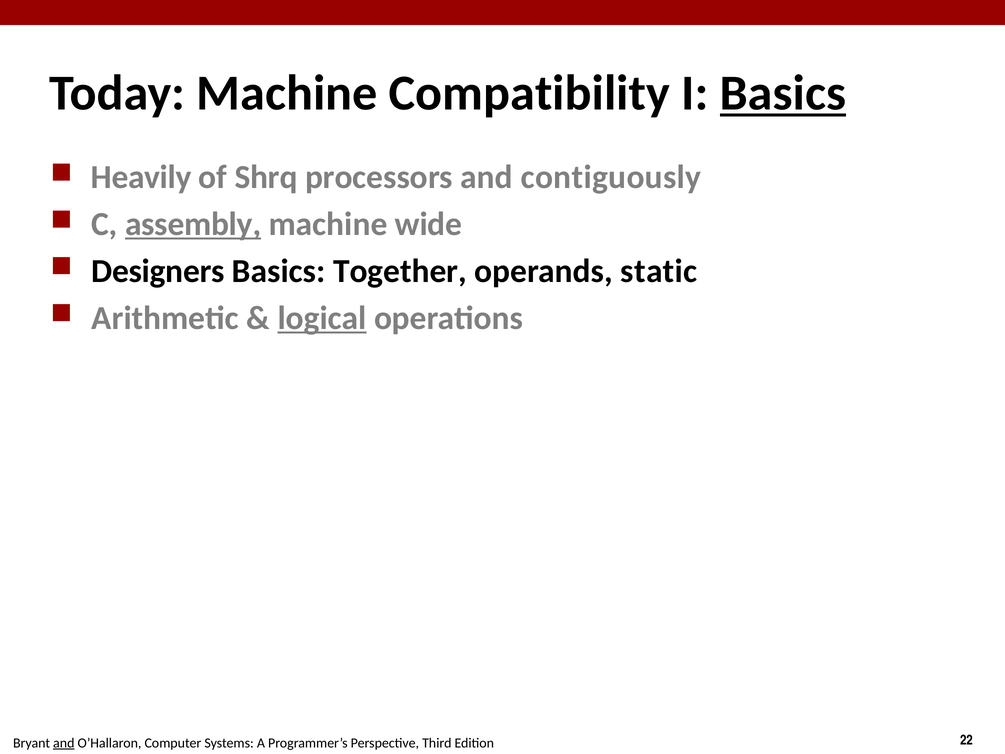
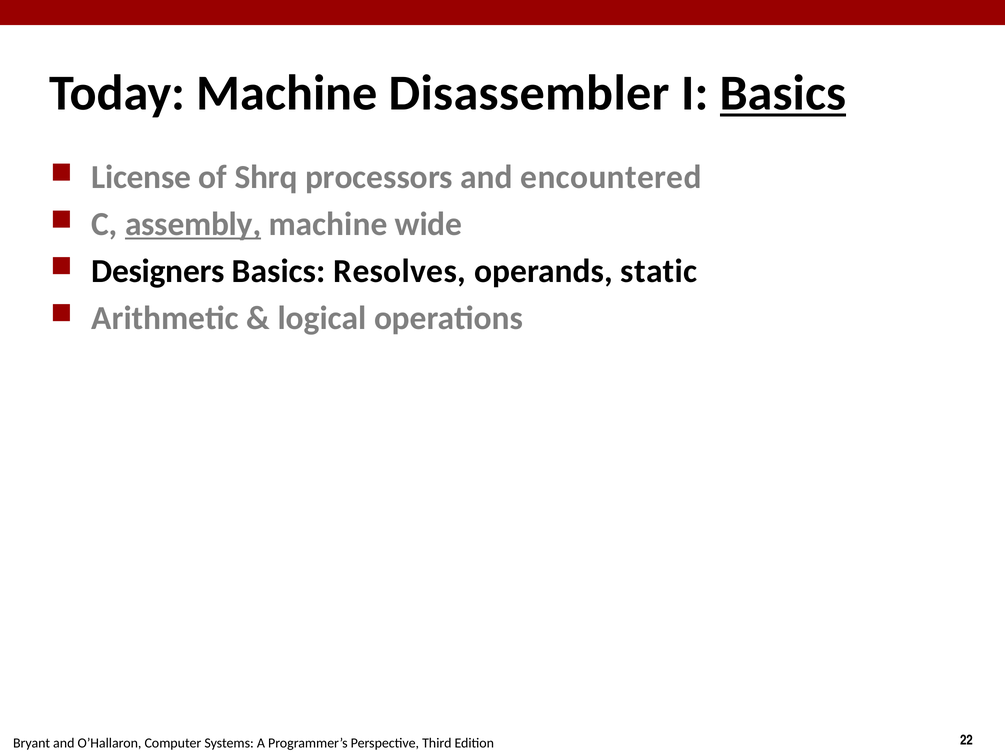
Compatibility: Compatibility -> Disassembler
Heavily: Heavily -> License
contiguously: contiguously -> encountered
Together: Together -> Resolves
logical underline: present -> none
and at (64, 743) underline: present -> none
